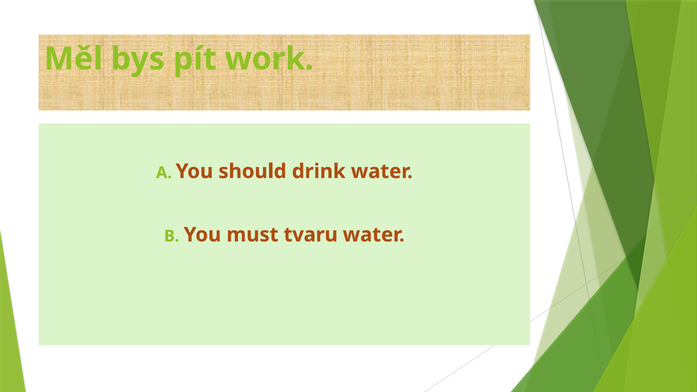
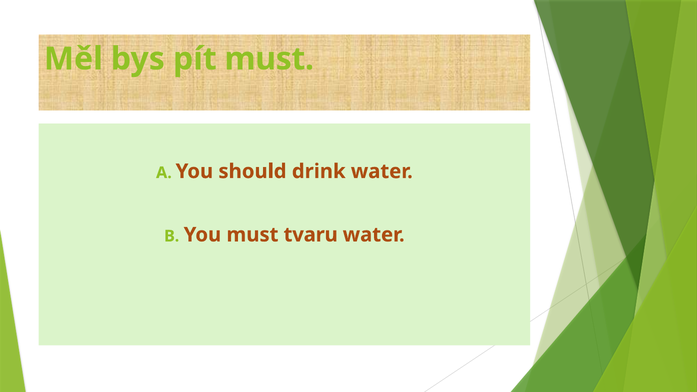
pít work: work -> must
